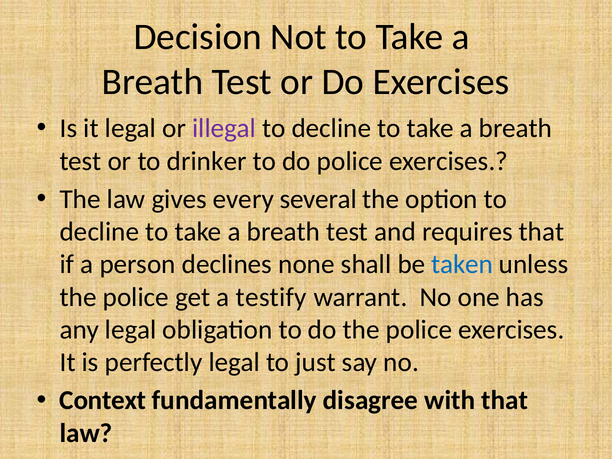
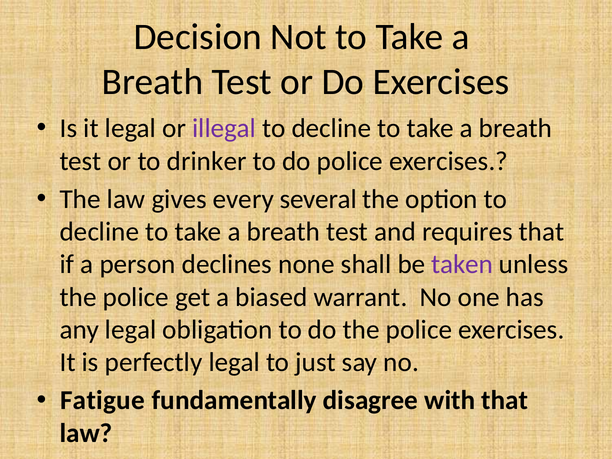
taken colour: blue -> purple
testify: testify -> biased
Context: Context -> Fatigue
